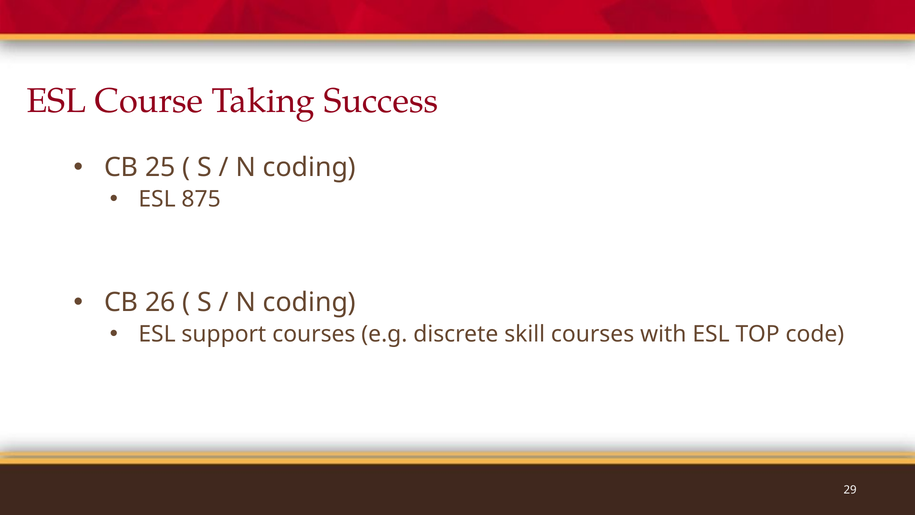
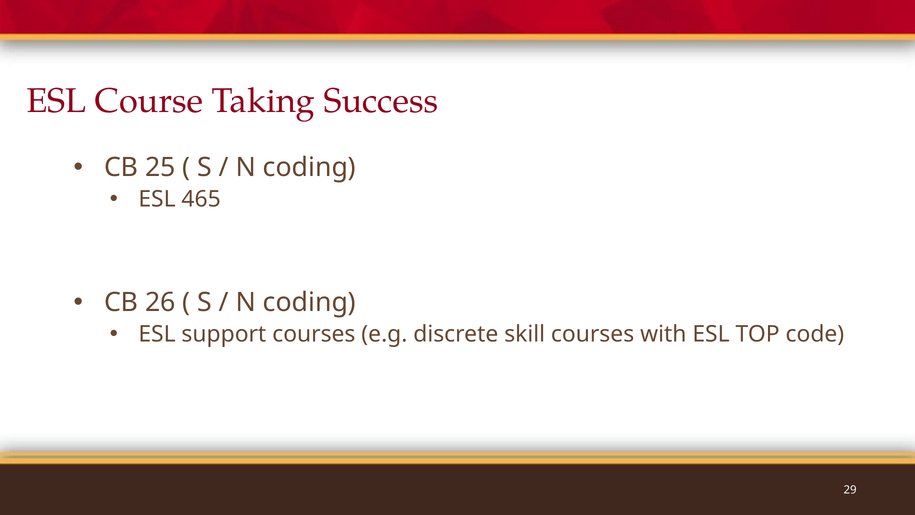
875: 875 -> 465
